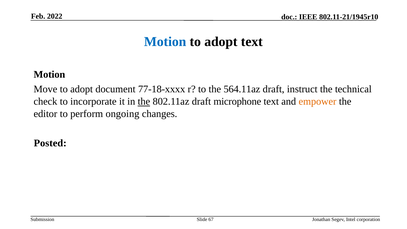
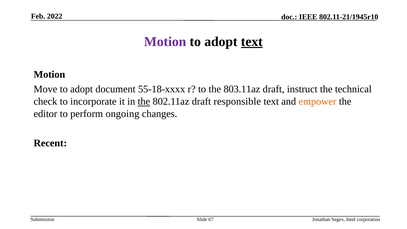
Motion at (165, 42) colour: blue -> purple
text at (252, 42) underline: none -> present
77-18-xxxx: 77-18-xxxx -> 55-18-xxxx
564.11az: 564.11az -> 803.11az
microphone: microphone -> responsible
Posted: Posted -> Recent
